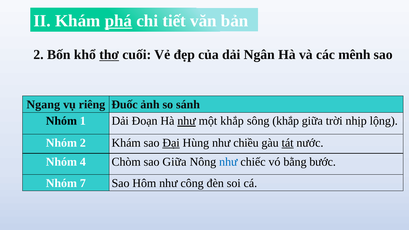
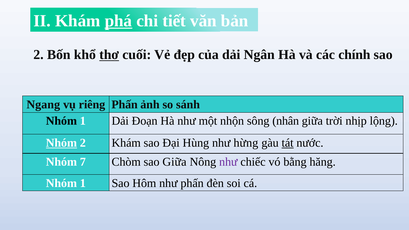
mênh: mênh -> chính
riêng Đuốc: Đuốc -> Phấn
như at (187, 121) underline: present -> none
một khắp: khắp -> nhộn
sông khắp: khắp -> nhân
Nhóm at (61, 143) underline: none -> present
Đại underline: present -> none
chiều: chiều -> hừng
4: 4 -> 7
như at (228, 162) colour: blue -> purple
bước: bước -> hăng
7 at (83, 183): 7 -> 1
như công: công -> phấn
